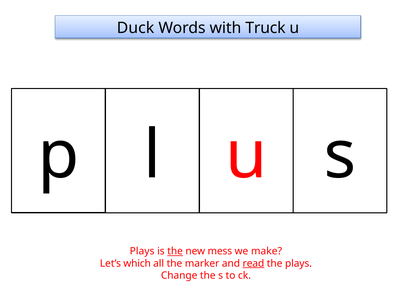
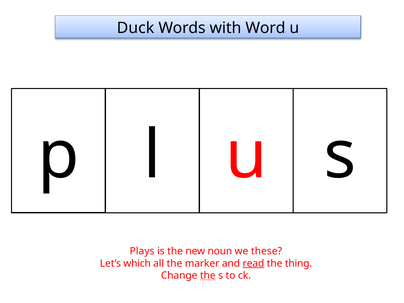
Truck: Truck -> Word
the at (175, 251) underline: present -> none
mess: mess -> noun
make: make -> these
the plays: plays -> thing
the at (208, 275) underline: none -> present
